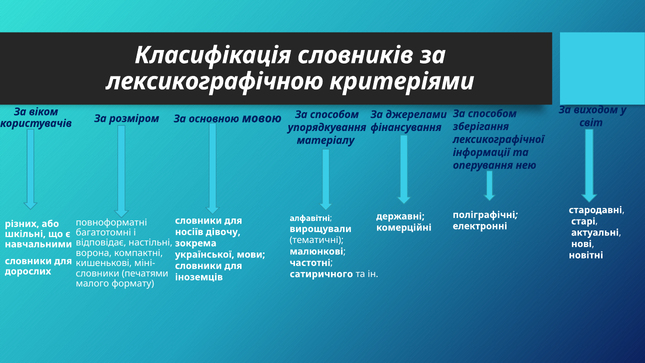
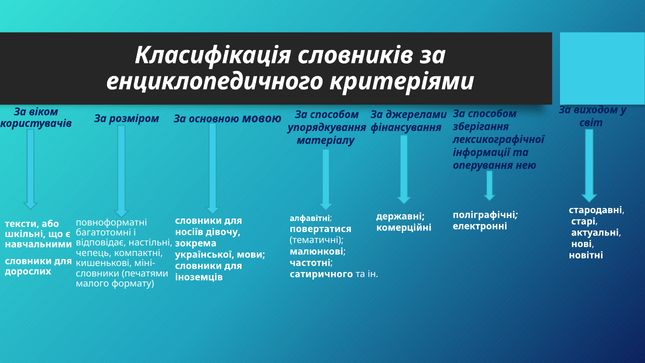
лексикографічною: лексикографічною -> енциклопедичного
різних: різних -> тексти
вирощували: вирощували -> повертатися
ворона: ворона -> чепець
